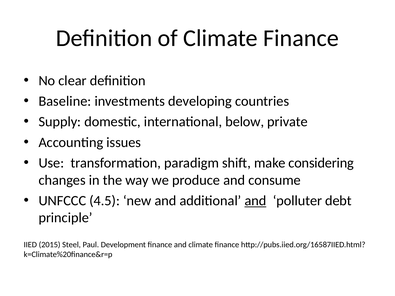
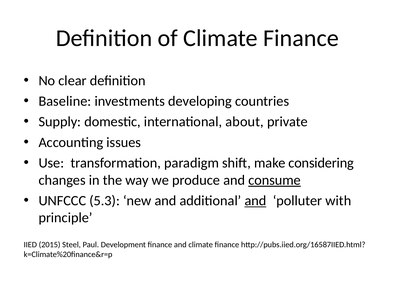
below: below -> about
consume underline: none -> present
4.5: 4.5 -> 5.3
debt: debt -> with
